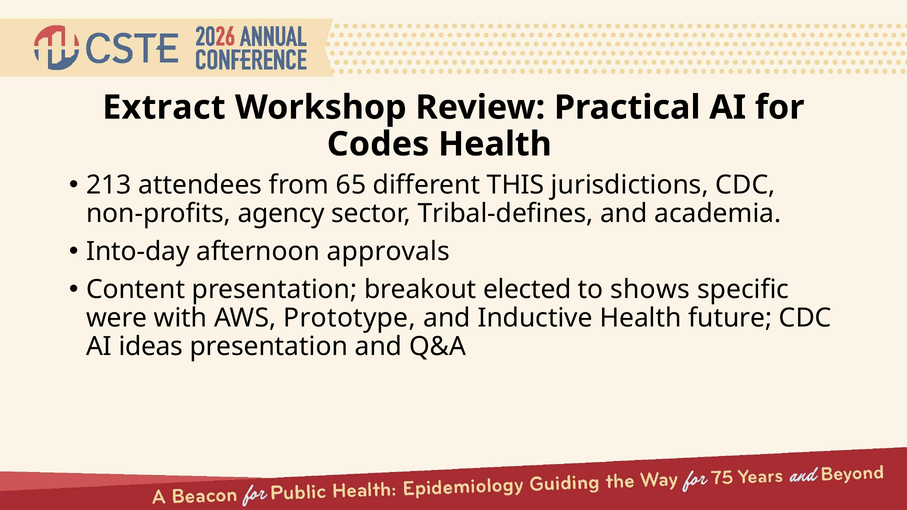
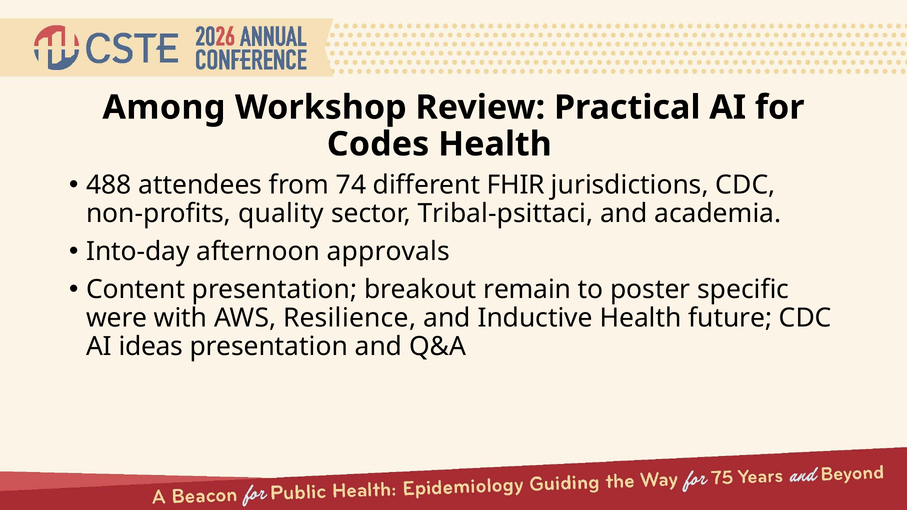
Extract: Extract -> Among
213: 213 -> 488
65: 65 -> 74
THIS: THIS -> FHIR
agency: agency -> quality
Tribal-defines: Tribal-defines -> Tribal-psittaci
elected: elected -> remain
shows: shows -> poster
Prototype: Prototype -> Resilience
